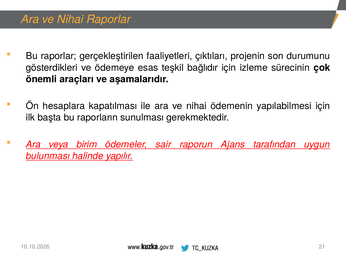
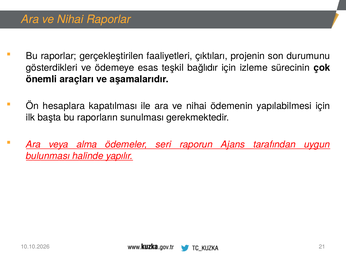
birim: birim -> alma
sair: sair -> seri
